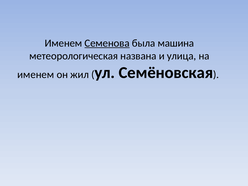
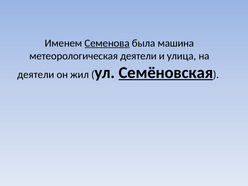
метеорологическая названа: названа -> деятели
именем at (36, 75): именем -> деятели
Семёновская underline: none -> present
